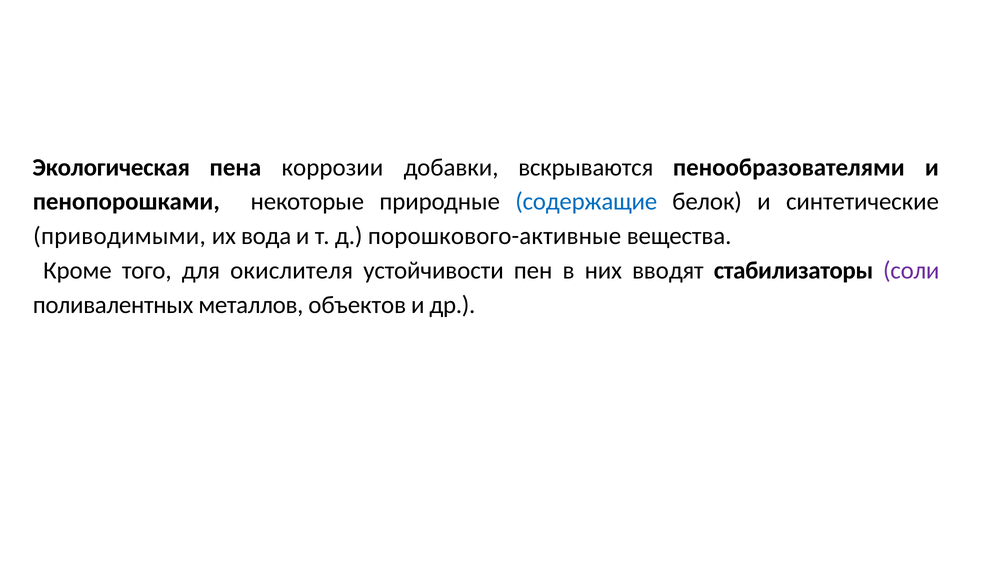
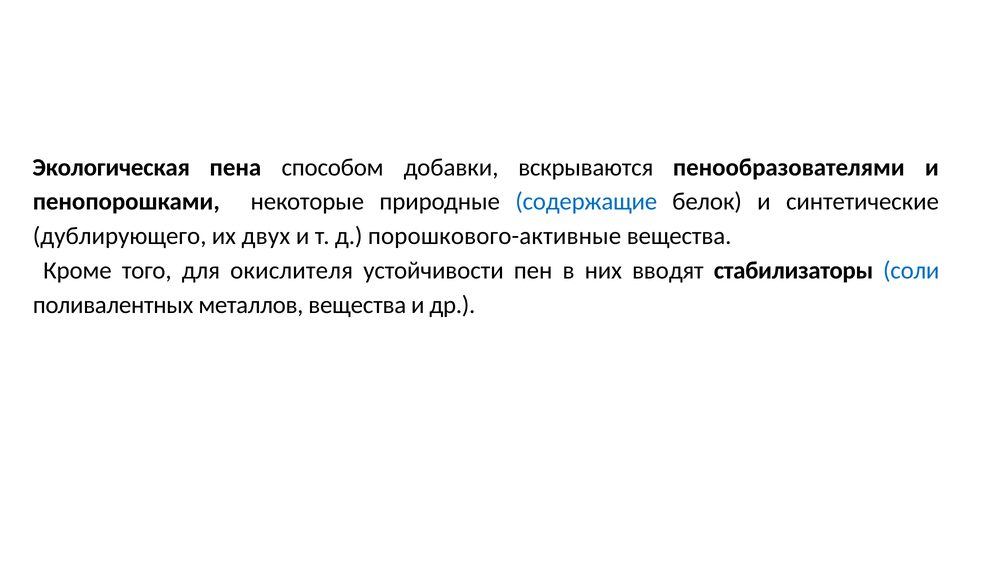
коррозии: коррозии -> способом
приводимыми: приводимыми -> дублирующего
вода: вода -> двух
соли colour: purple -> blue
металлов объектов: объектов -> вещества
